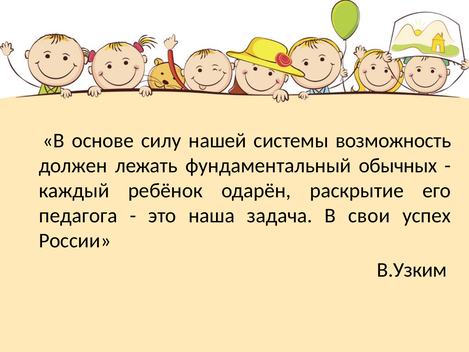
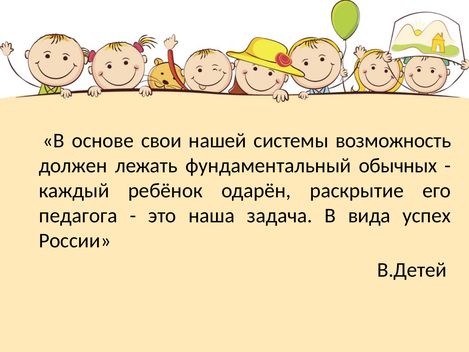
силу: силу -> свои
свои: свои -> вида
В.Узким: В.Узким -> В.Детей
